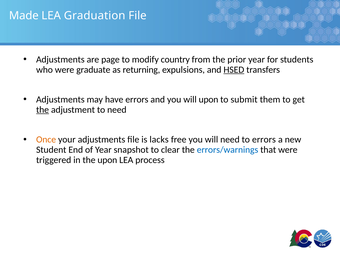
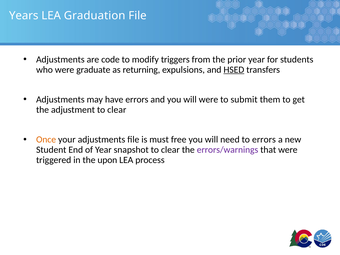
Made: Made -> Years
page: page -> code
country: country -> triggers
will upon: upon -> were
the at (43, 110) underline: present -> none
adjustment to need: need -> clear
lacks: lacks -> must
errors/warnings colour: blue -> purple
